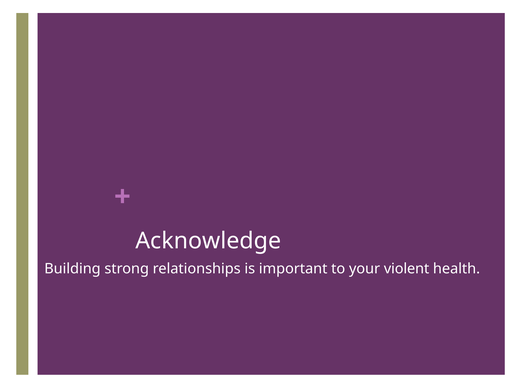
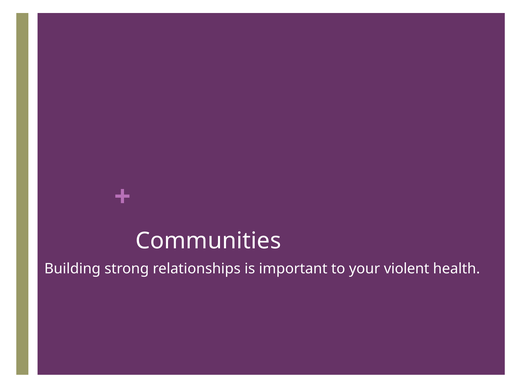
Acknowledge: Acknowledge -> Communities
